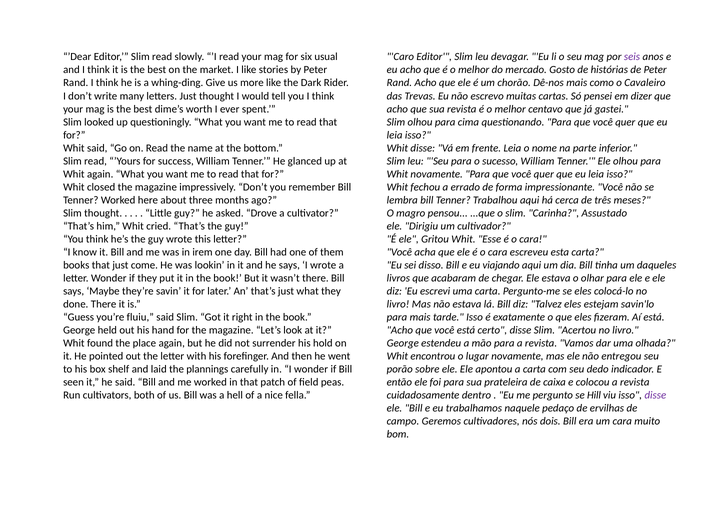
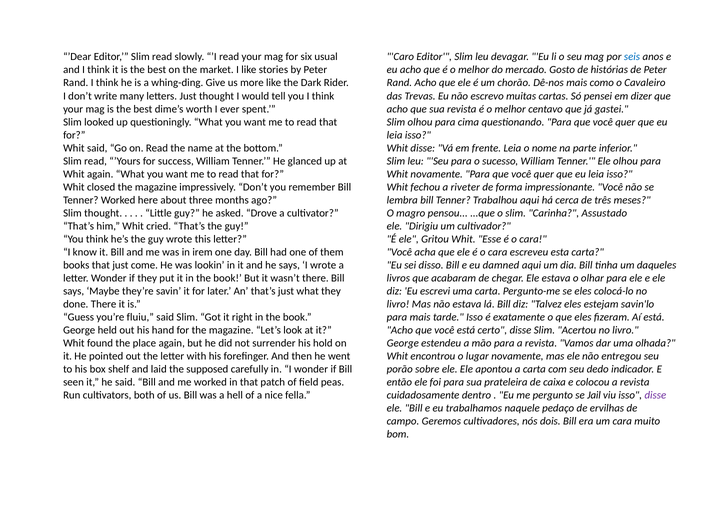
seis colour: purple -> blue
errado: errado -> riveter
viajando: viajando -> damned
plannings: plannings -> supposed
Hill: Hill -> Jail
